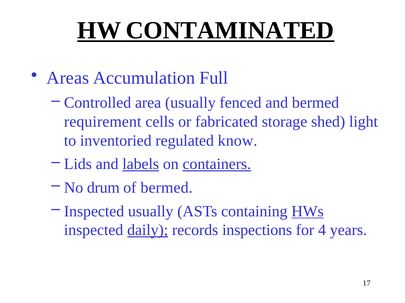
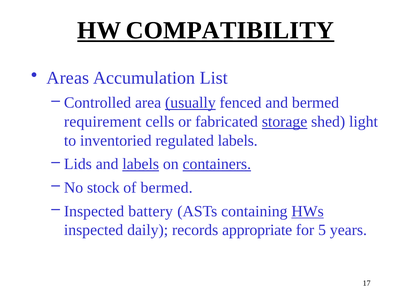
CONTAMINATED: CONTAMINATED -> COMPATIBILITY
Full: Full -> List
usually at (190, 103) underline: none -> present
storage underline: none -> present
regulated know: know -> labels
drum: drum -> stock
Inspected usually: usually -> battery
daily underline: present -> none
inspections: inspections -> appropriate
4: 4 -> 5
